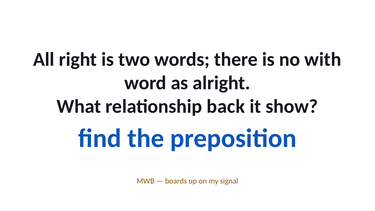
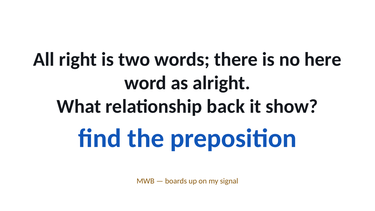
with: with -> here
